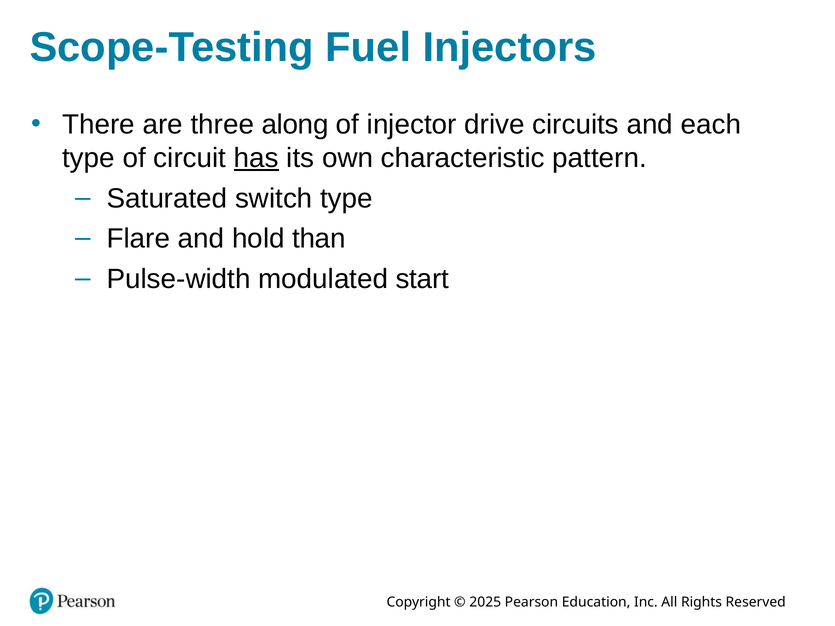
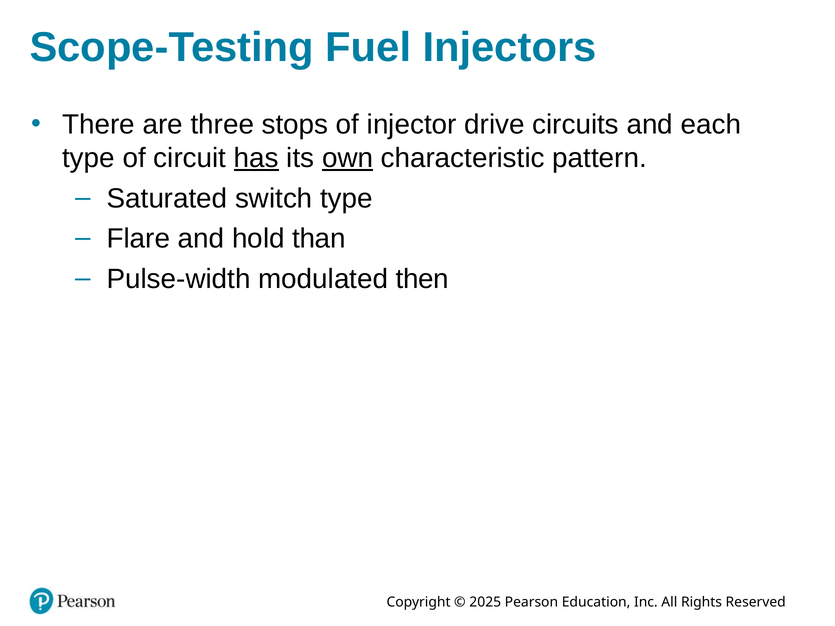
along: along -> stops
own underline: none -> present
start: start -> then
